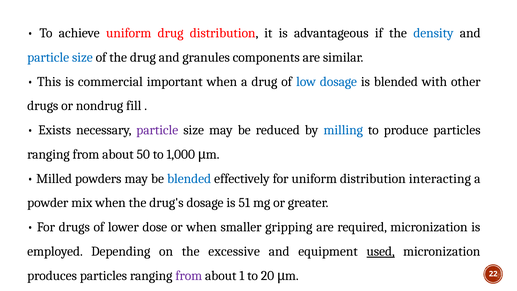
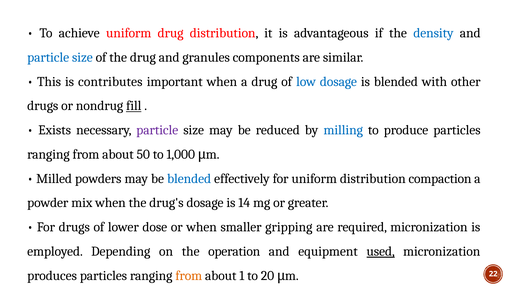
commercial: commercial -> contributes
fill underline: none -> present
interacting: interacting -> compaction
51: 51 -> 14
excessive: excessive -> operation
from at (189, 275) colour: purple -> orange
